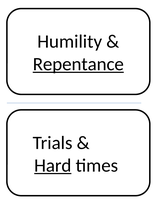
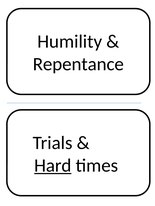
Repentance underline: present -> none
